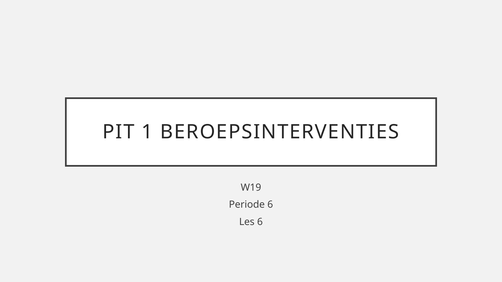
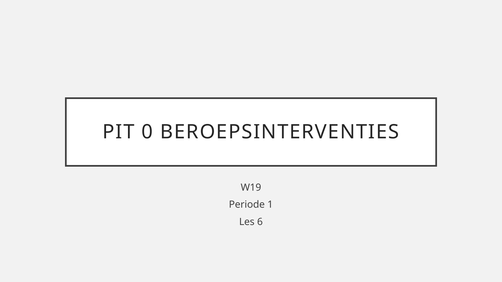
1: 1 -> 0
Periode 6: 6 -> 1
